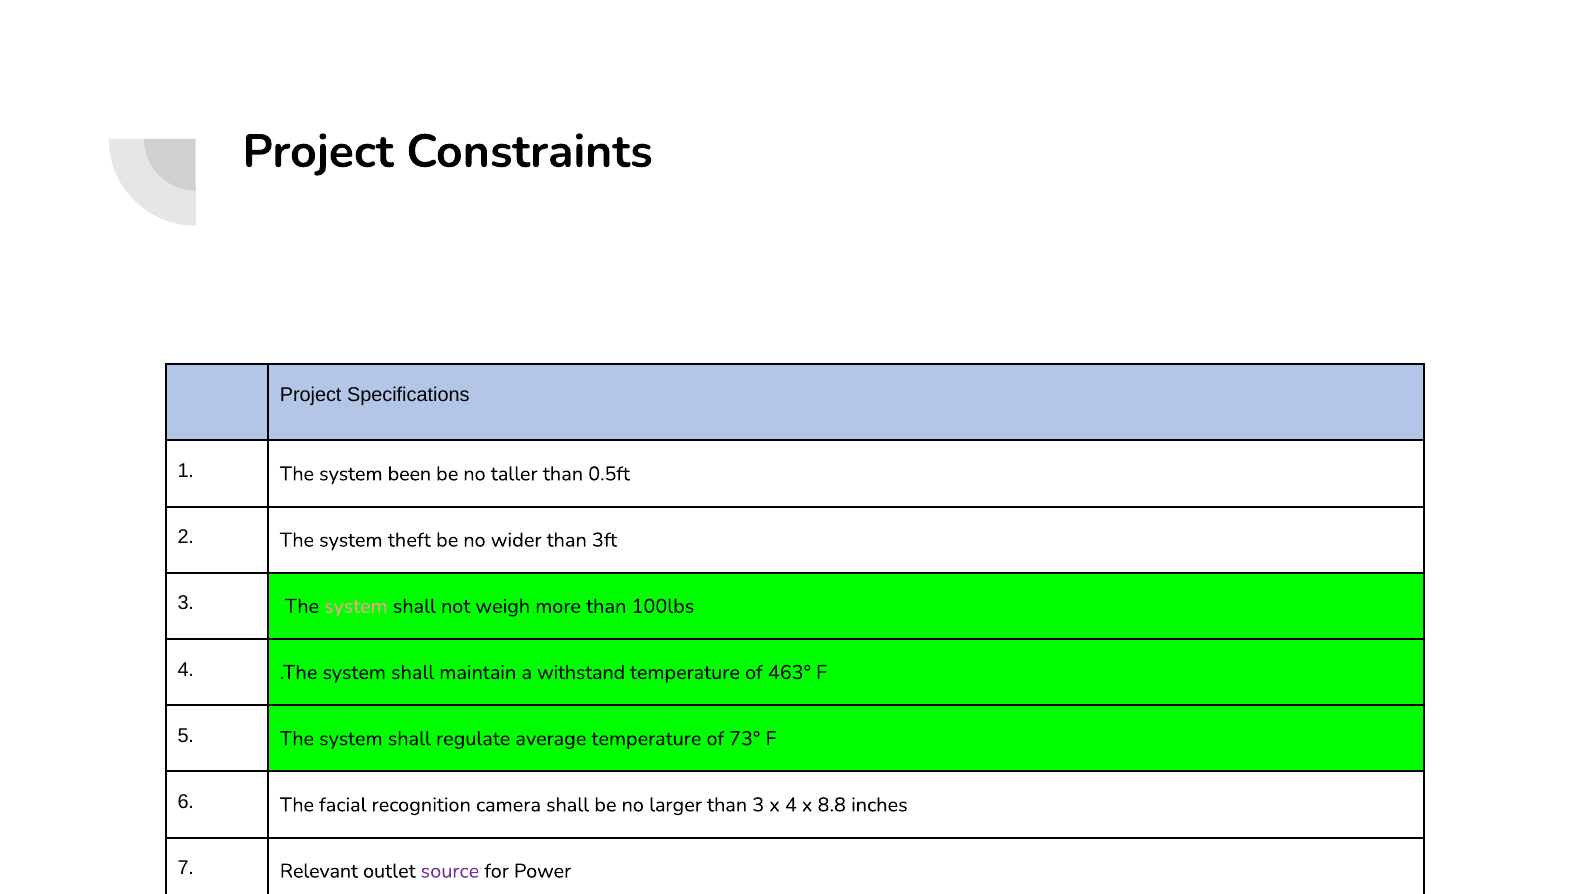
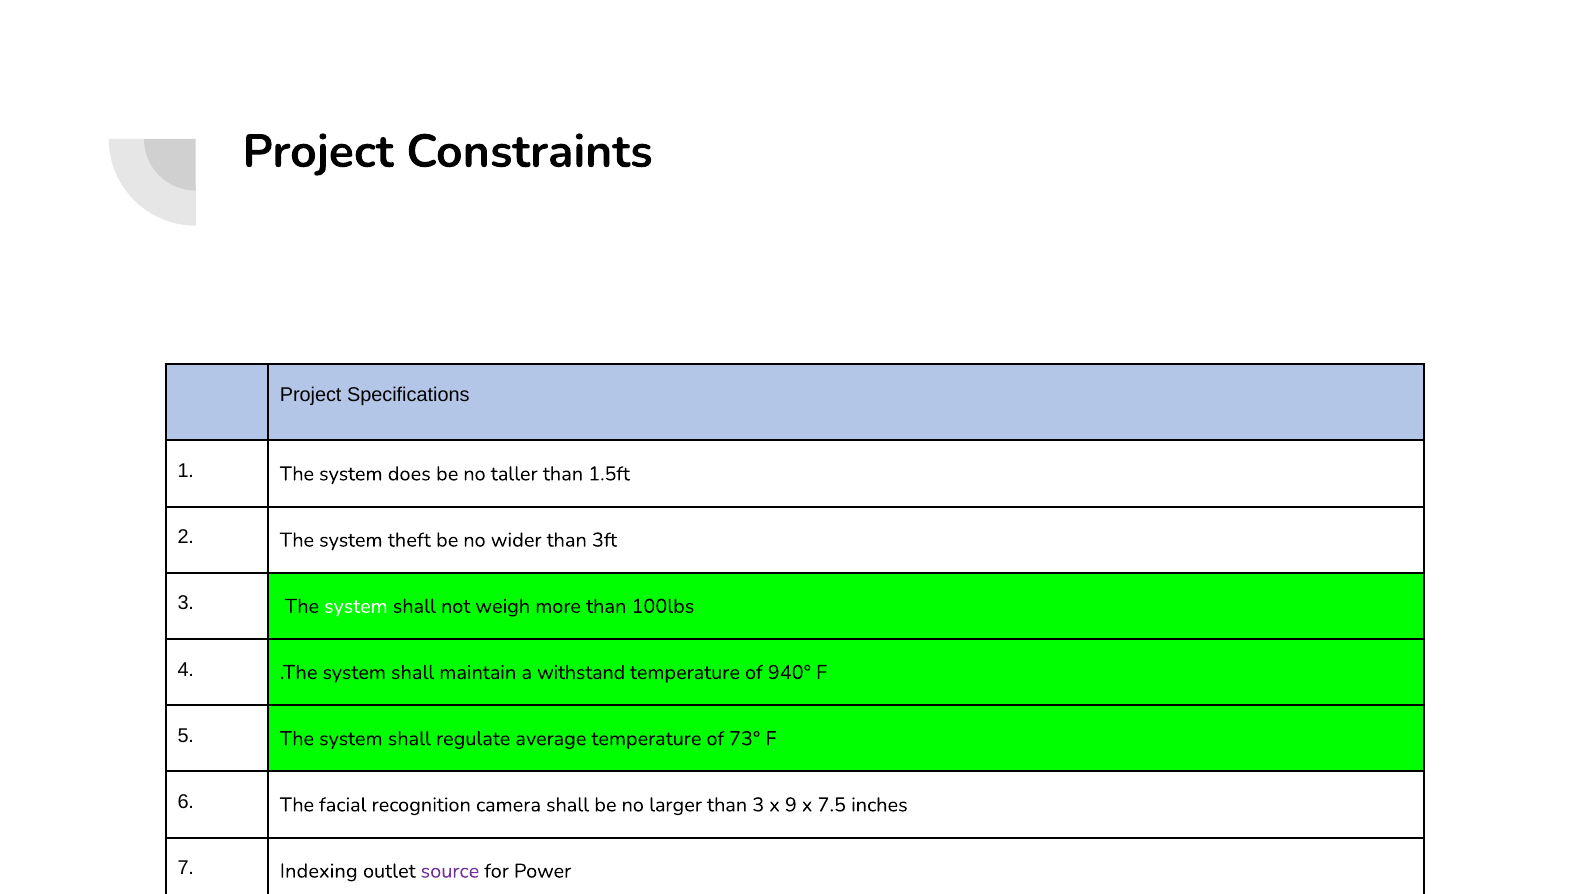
been: been -> does
0.5ft: 0.5ft -> 1.5ft
system at (356, 607) colour: pink -> white
463°: 463° -> 940°
x 4: 4 -> 9
8.8: 8.8 -> 7.5
Relevant: Relevant -> Indexing
